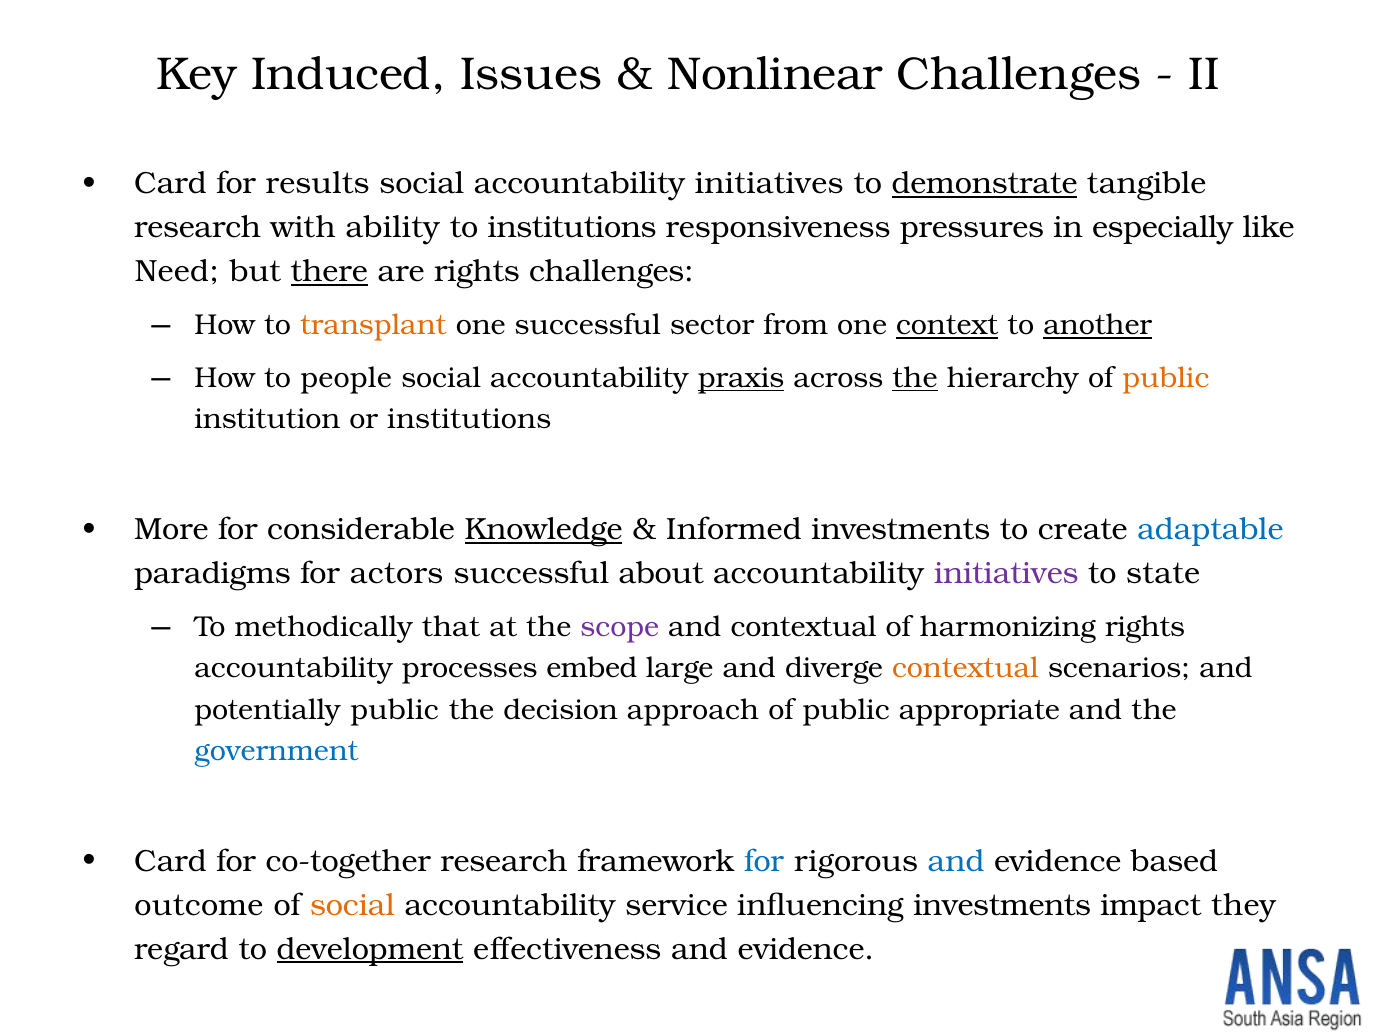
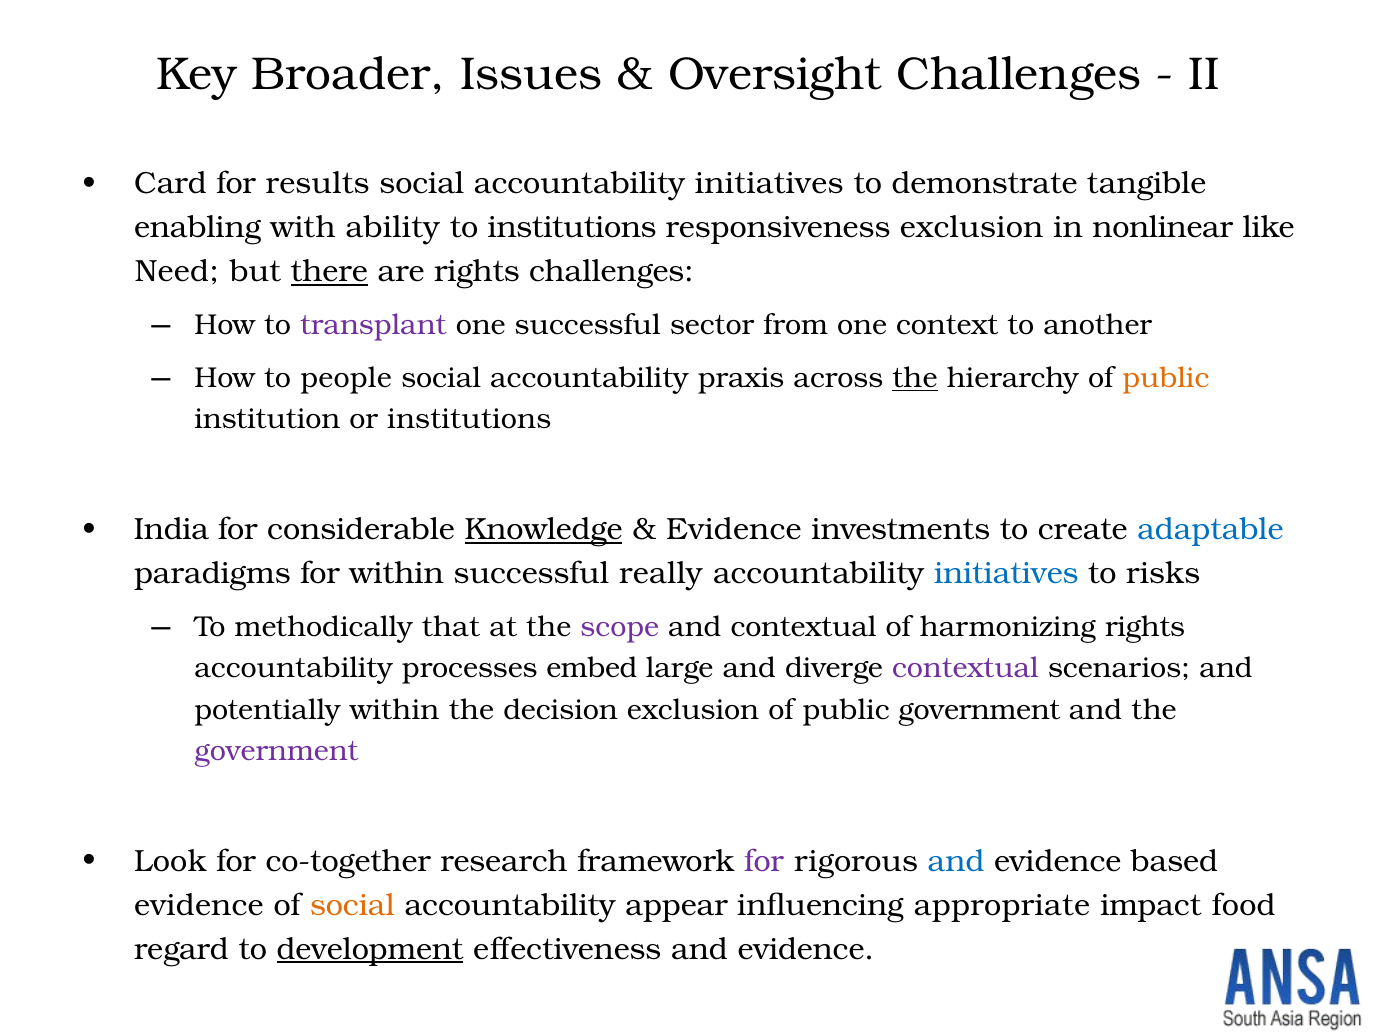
Induced: Induced -> Broader
Nonlinear: Nonlinear -> Oversight
demonstrate underline: present -> none
research at (198, 228): research -> enabling
responsiveness pressures: pressures -> exclusion
especially: especially -> nonlinear
transplant colour: orange -> purple
context underline: present -> none
another underline: present -> none
praxis underline: present -> none
More: More -> India
Informed at (734, 529): Informed -> Evidence
for actors: actors -> within
about: about -> really
initiatives at (1006, 573) colour: purple -> blue
state: state -> risks
contextual at (965, 669) colour: orange -> purple
potentially public: public -> within
decision approach: approach -> exclusion
public appropriate: appropriate -> government
government at (276, 751) colour: blue -> purple
Card at (170, 861): Card -> Look
for at (764, 861) colour: blue -> purple
outcome at (199, 905): outcome -> evidence
service: service -> appear
influencing investments: investments -> appropriate
they: they -> food
